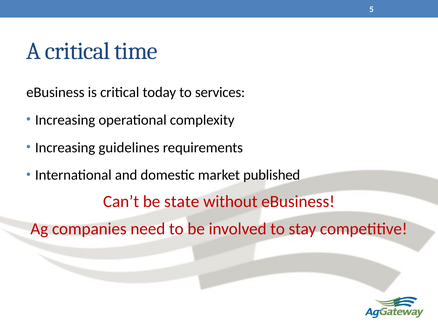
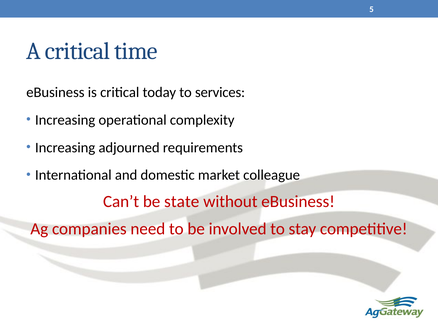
guidelines: guidelines -> adjourned
published: published -> colleague
